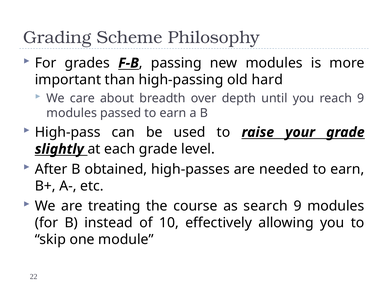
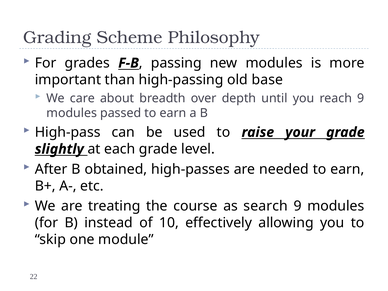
hard: hard -> base
